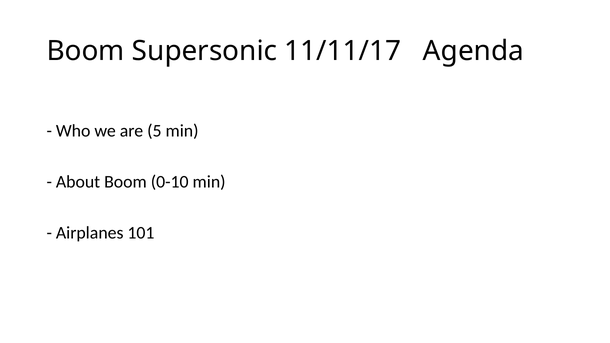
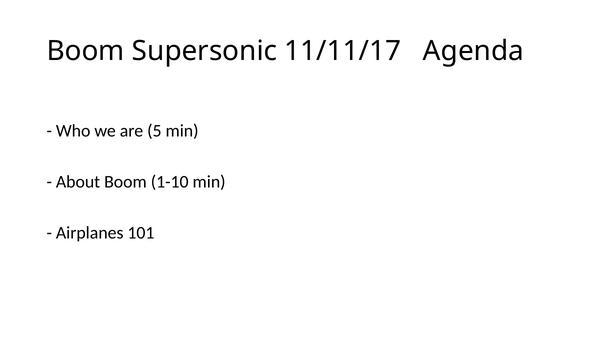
0-10: 0-10 -> 1-10
